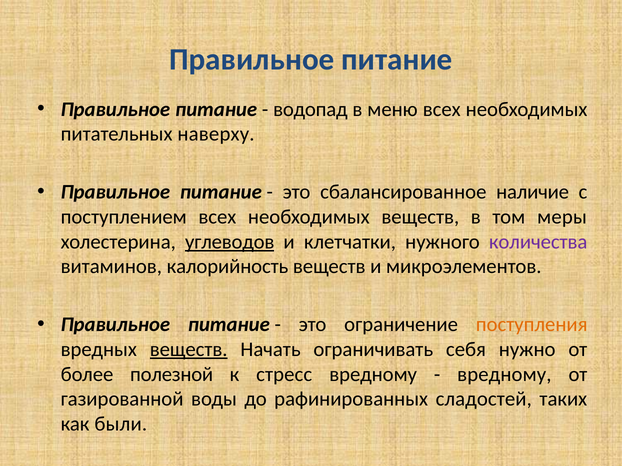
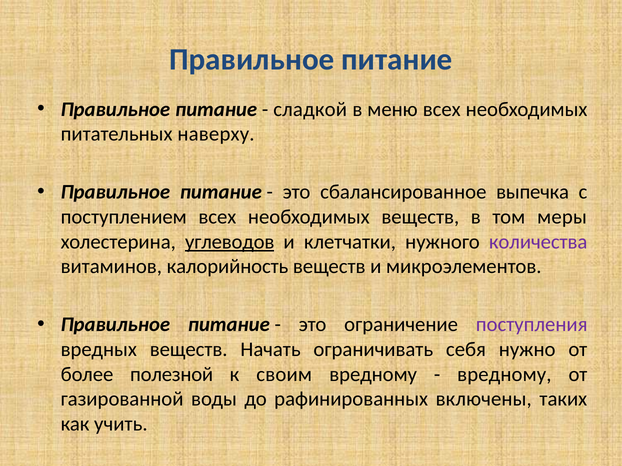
водопад: водопад -> сладкой
наличие: наличие -> выпечка
поступления colour: orange -> purple
веществ at (189, 350) underline: present -> none
стресс: стресс -> своим
сладостей: сладостей -> включены
были: были -> учить
